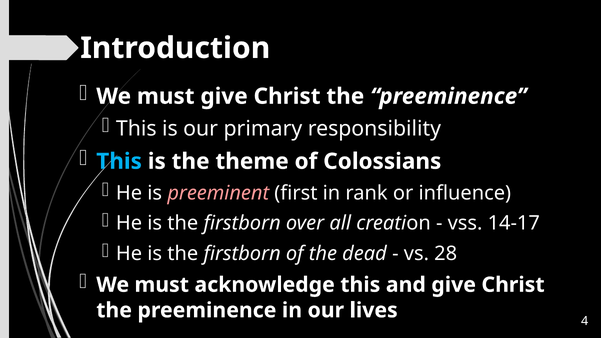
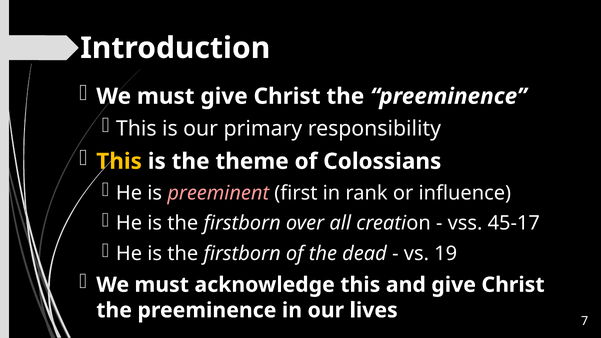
This at (119, 161) colour: light blue -> yellow
14-17: 14-17 -> 45-17
28: 28 -> 19
4: 4 -> 7
